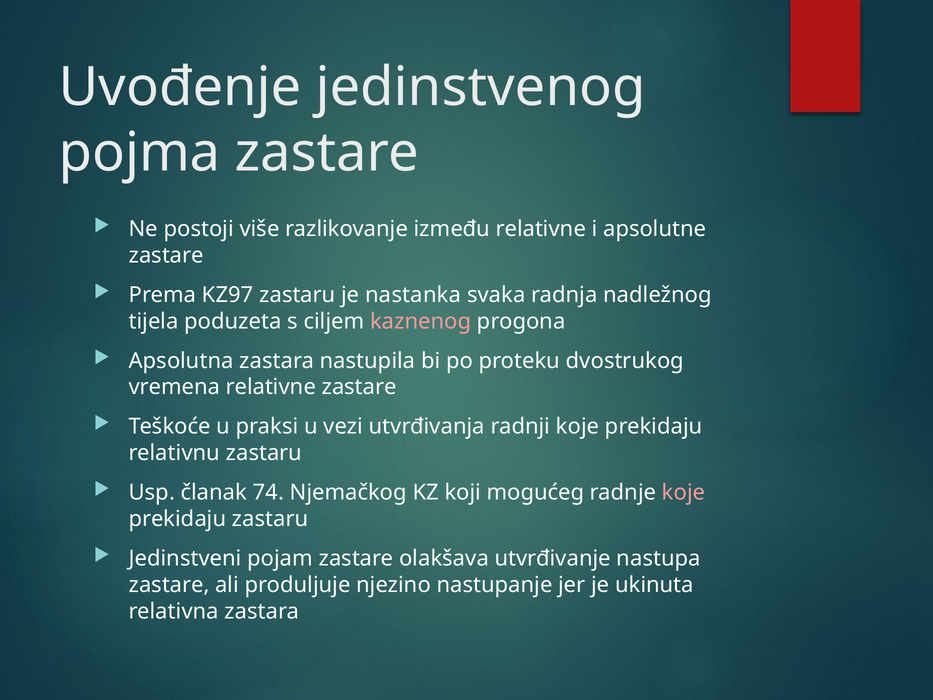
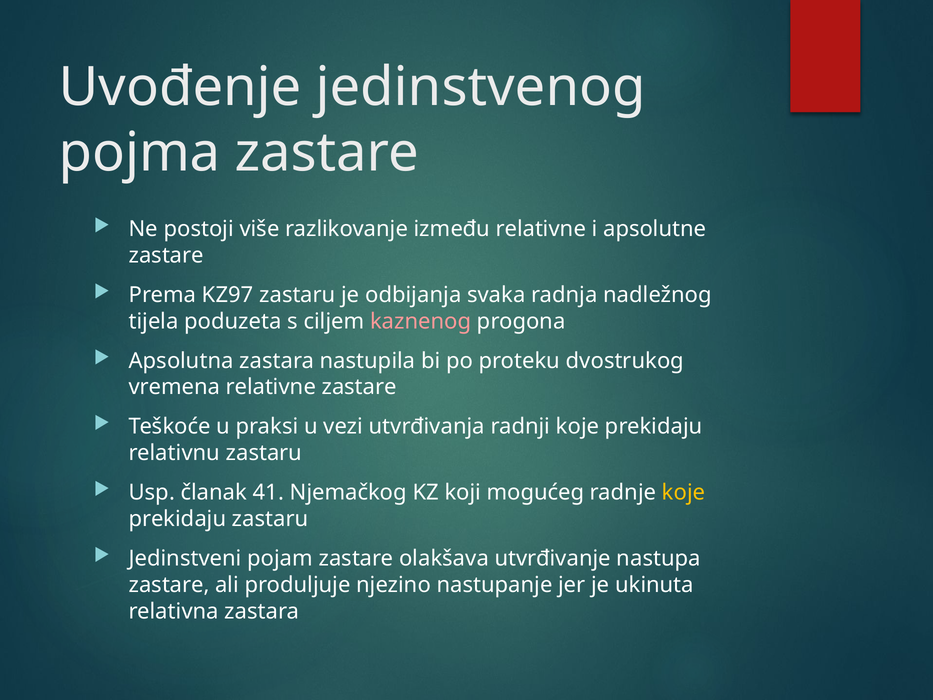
nastanka: nastanka -> odbijanja
74: 74 -> 41
koje at (683, 492) colour: pink -> yellow
